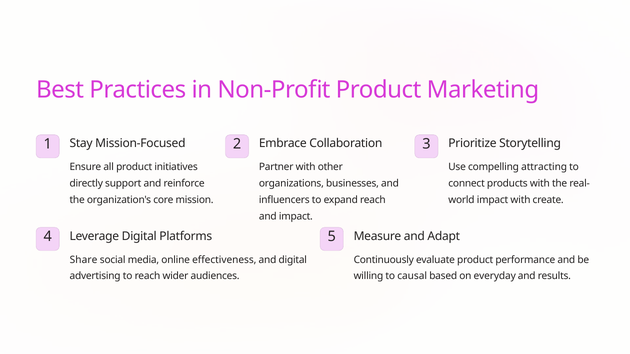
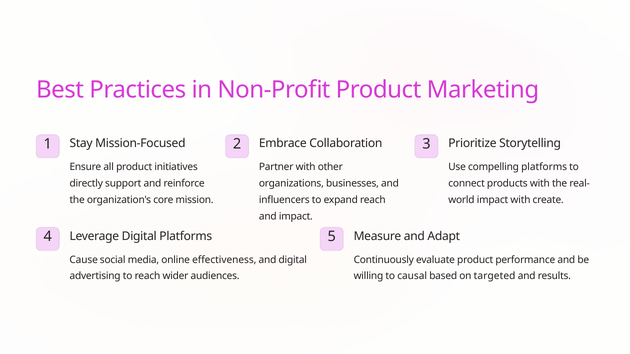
compelling attracting: attracting -> platforms
Share: Share -> Cause
everyday: everyday -> targeted
